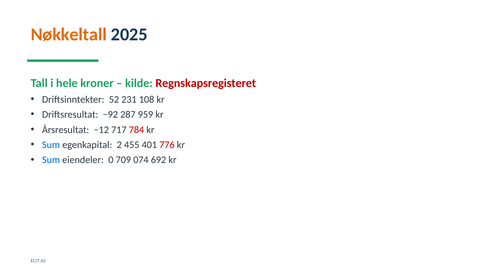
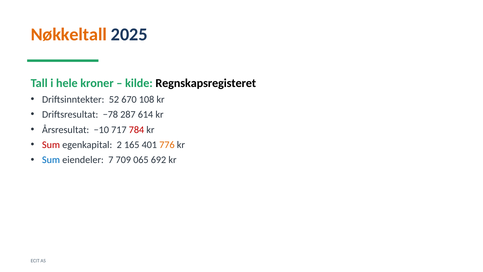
Regnskapsregisteret colour: red -> black
231: 231 -> 670
−92: −92 -> −78
959: 959 -> 614
−12: −12 -> −10
Sum at (51, 145) colour: blue -> red
455: 455 -> 165
776 colour: red -> orange
0: 0 -> 7
074: 074 -> 065
